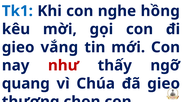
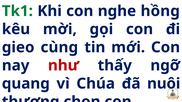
Tk1 colour: blue -> green
vắng: vắng -> cùng
đã gieo: gieo -> nuôi
